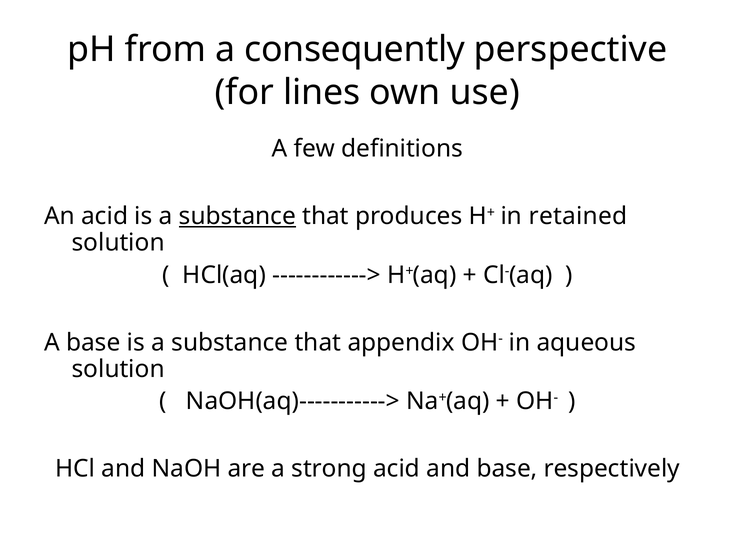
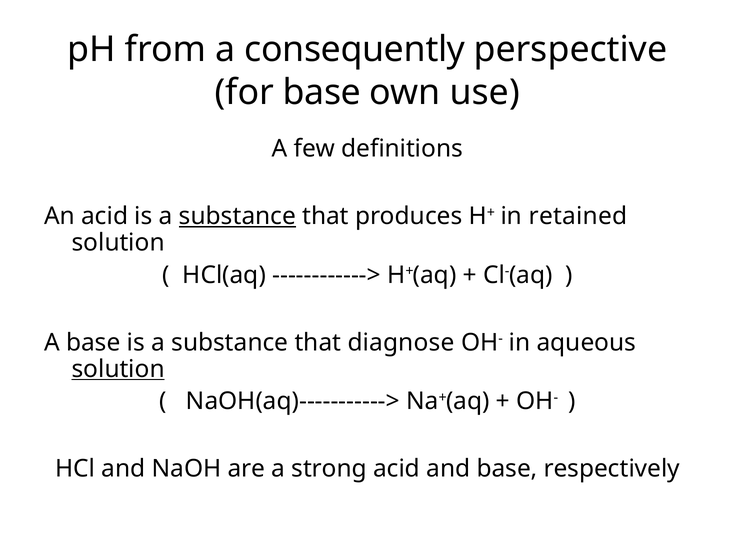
for lines: lines -> base
appendix: appendix -> diagnose
solution at (118, 369) underline: none -> present
